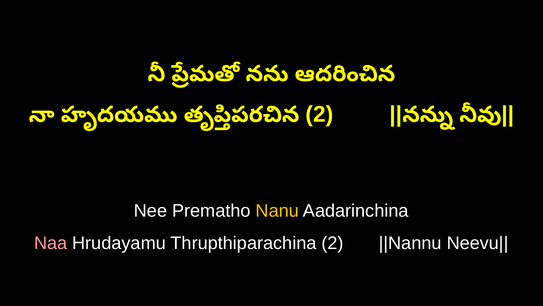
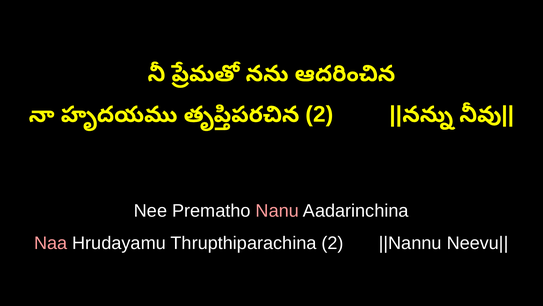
Nanu colour: yellow -> pink
